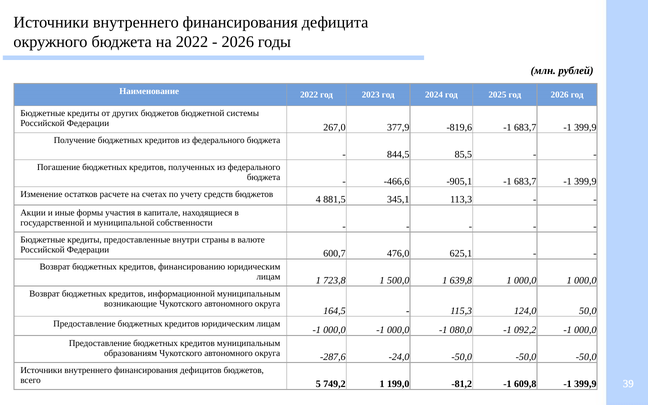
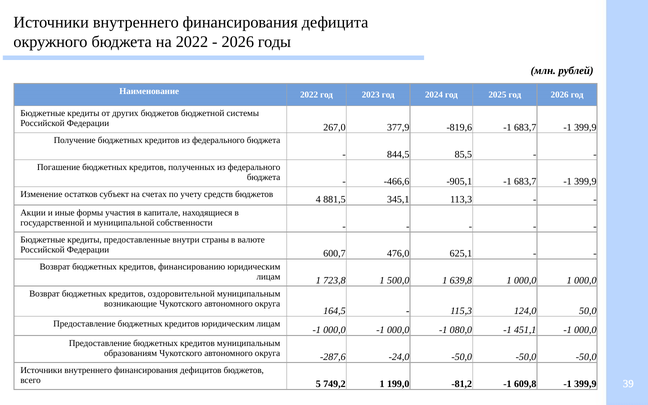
расчете: расчете -> субъект
информационной: информационной -> оздоровительной
092,2: 092,2 -> 451,1
